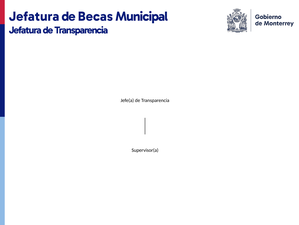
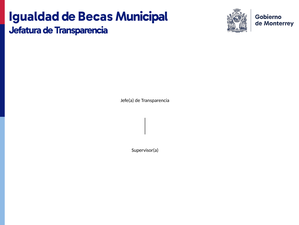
Jefatura at (34, 16): Jefatura -> Igualdad
